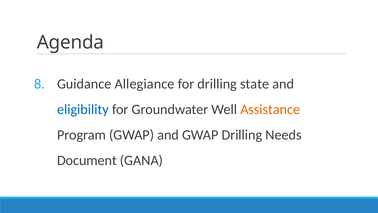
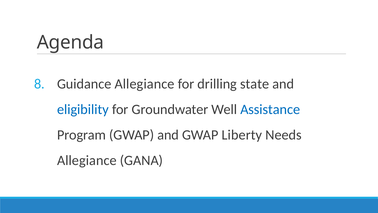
Assistance colour: orange -> blue
GWAP Drilling: Drilling -> Liberty
Document at (87, 160): Document -> Allegiance
